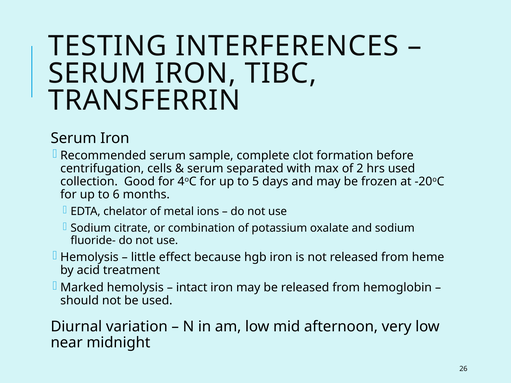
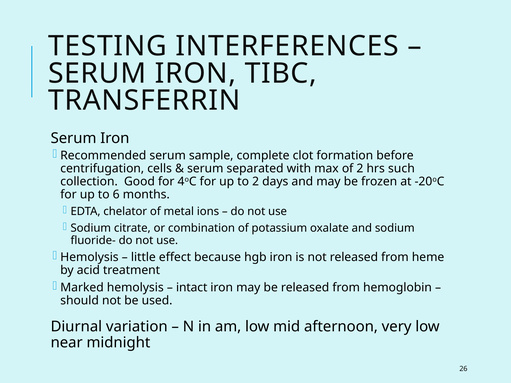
hrs used: used -> such
to 5: 5 -> 2
